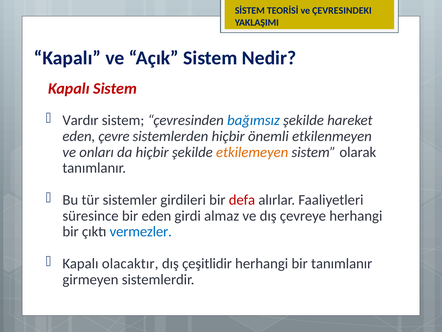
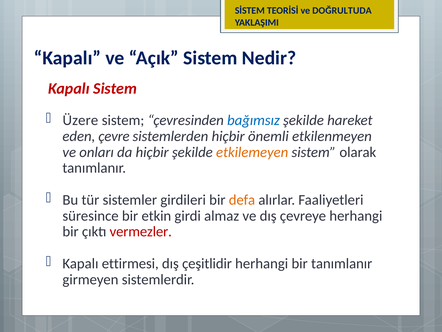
ÇEVRESINDEKI: ÇEVRESINDEKI -> DOĞRULTUDA
Vardır: Vardır -> Üzere
defa colour: red -> orange
bir eden: eden -> etkin
vermezler colour: blue -> red
olacaktır: olacaktır -> ettirmesi
